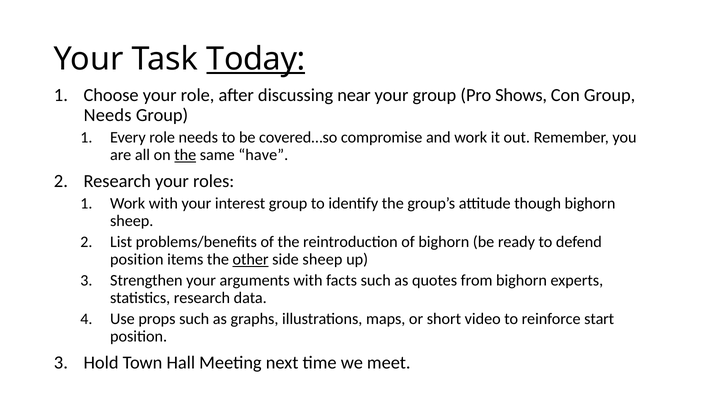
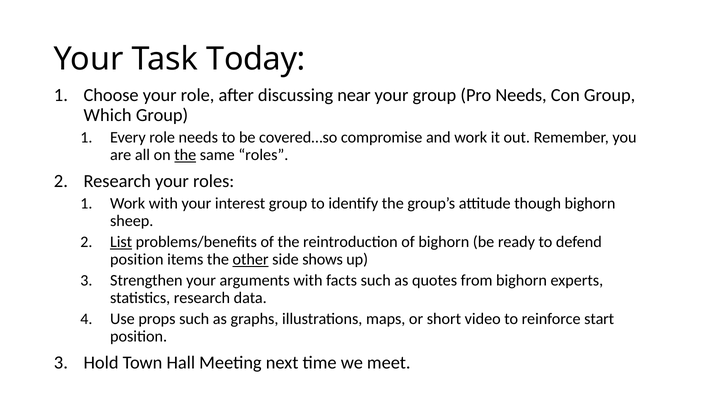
Today underline: present -> none
Pro Shows: Shows -> Needs
Needs at (108, 115): Needs -> Which
same have: have -> roles
List underline: none -> present
side sheep: sheep -> shows
